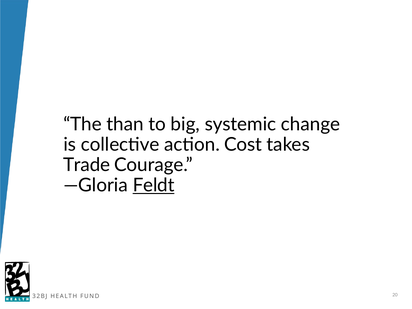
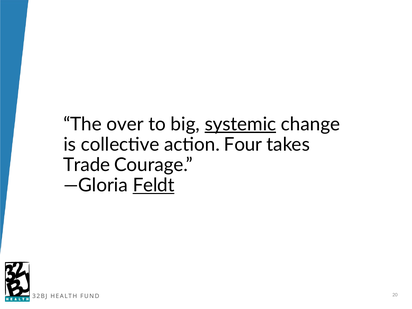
than: than -> over
systemic underline: none -> present
Cost: Cost -> Four
